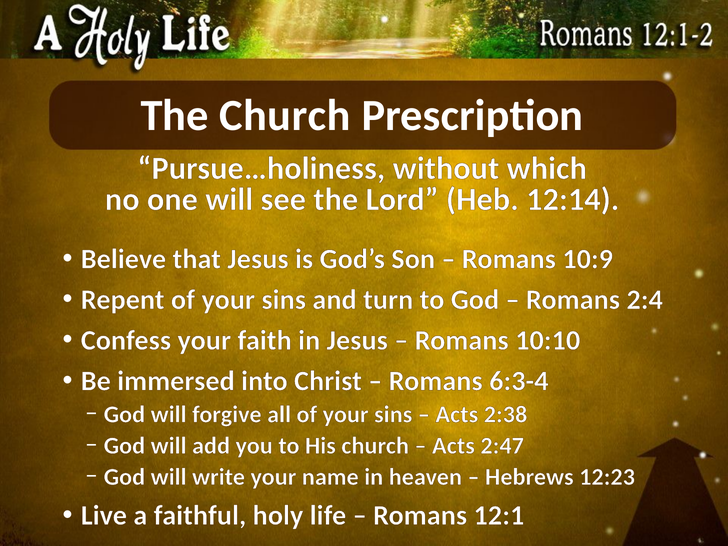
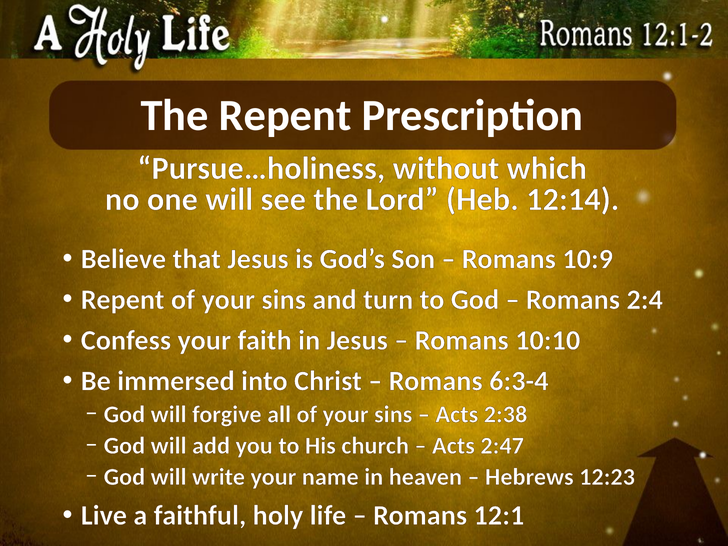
The Church: Church -> Repent
